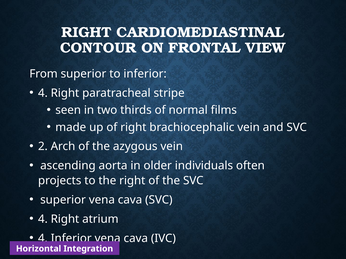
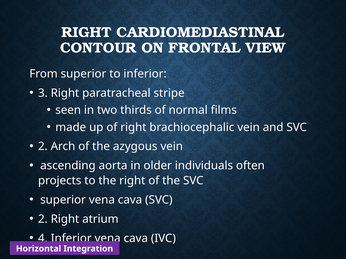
4 at (43, 93): 4 -> 3
4 at (43, 219): 4 -> 2
